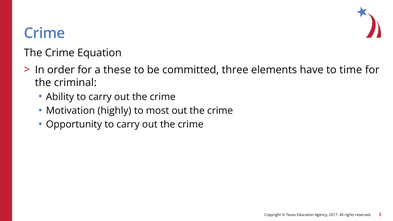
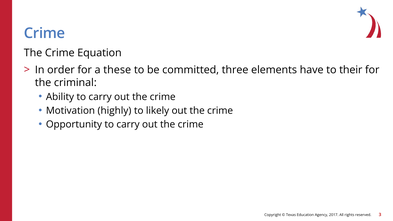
time: time -> their
most: most -> likely
